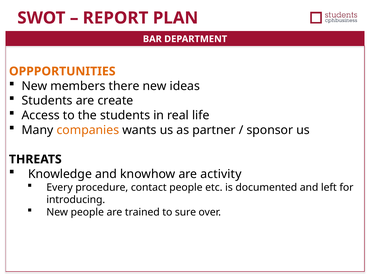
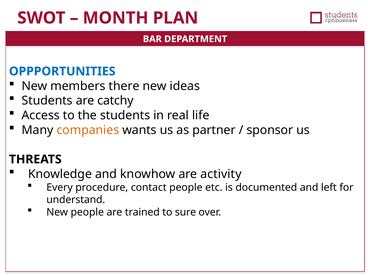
REPORT: REPORT -> MONTH
OPPPORTUNITIES colour: orange -> blue
create: create -> catchy
introducing: introducing -> understand
